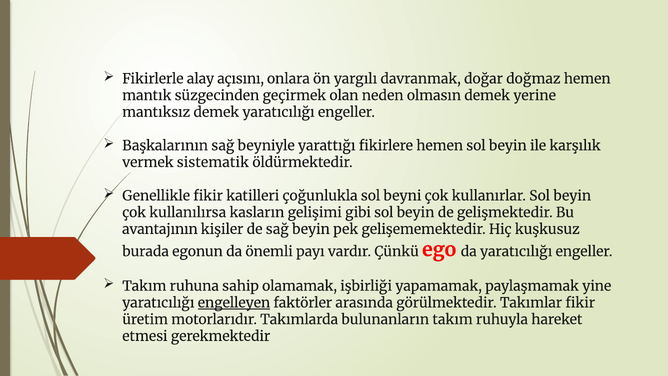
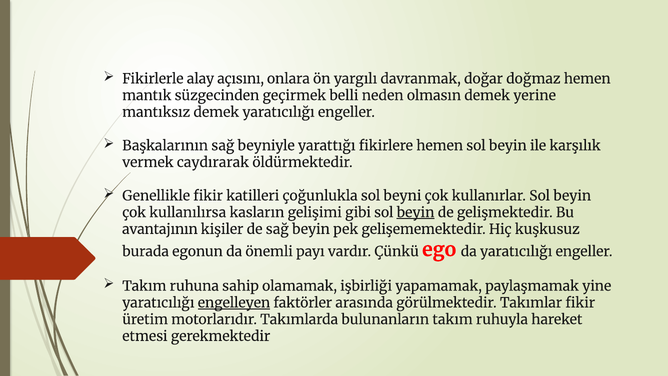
olan: olan -> belli
sistematik: sistematik -> caydırarak
beyin at (416, 212) underline: none -> present
